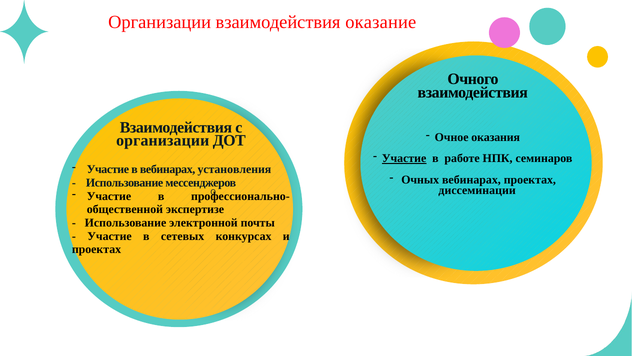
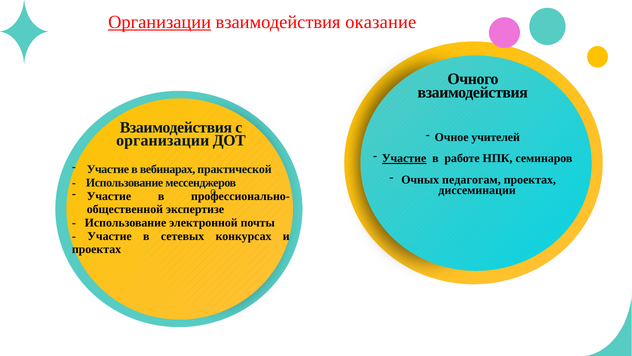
Организации at (160, 22) underline: none -> present
оказания: оказания -> учителей
установления: установления -> практической
Очных вебинарах: вебинарах -> педагогам
